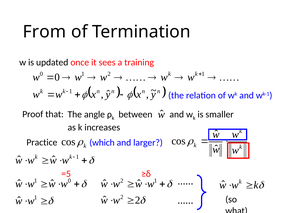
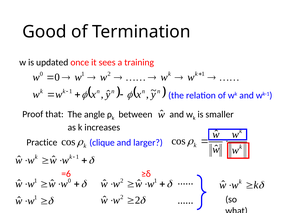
From: From -> Good
which: which -> clique
=5: =5 -> =6
